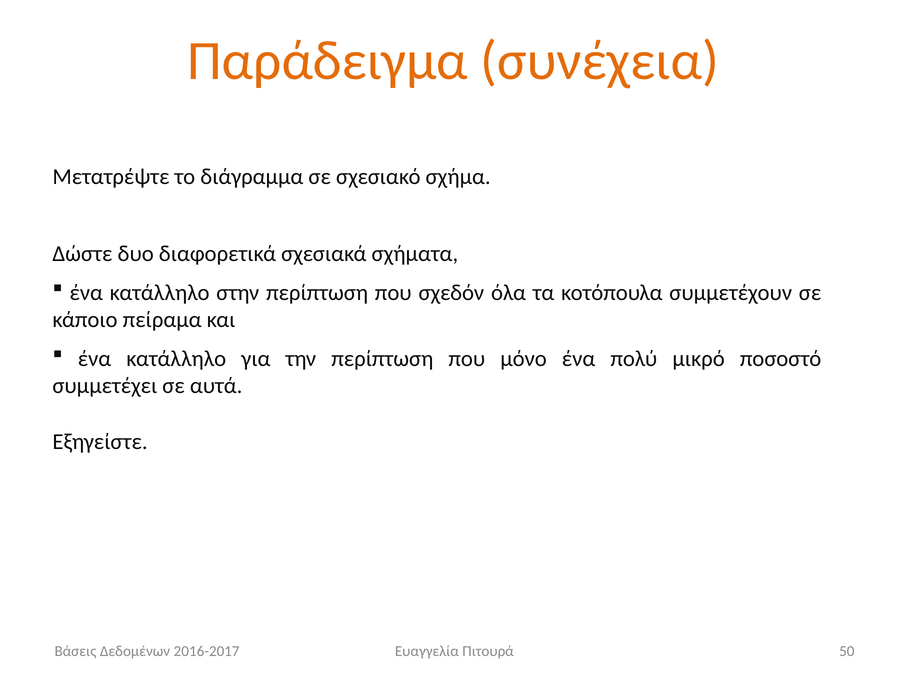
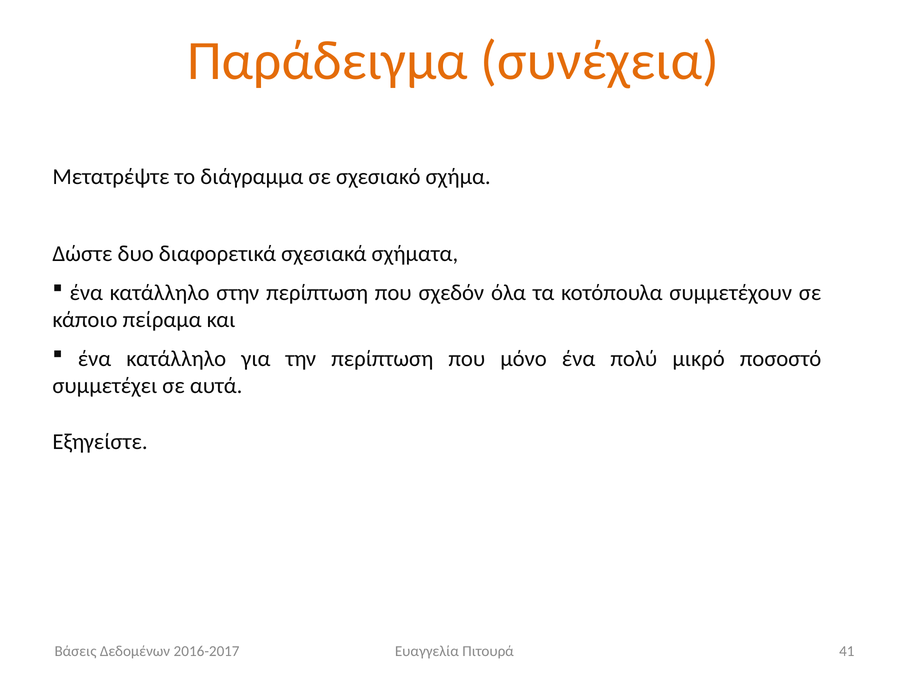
50: 50 -> 41
